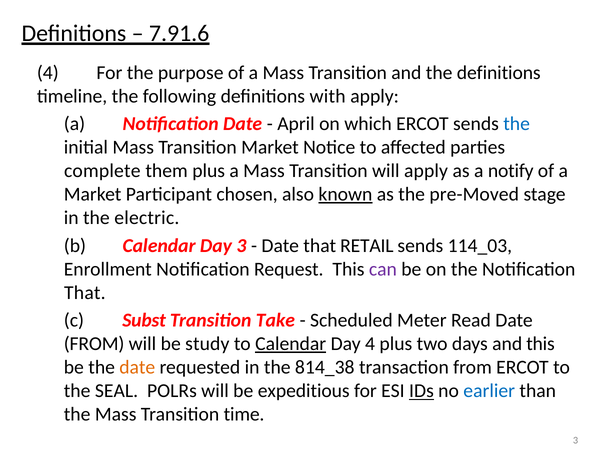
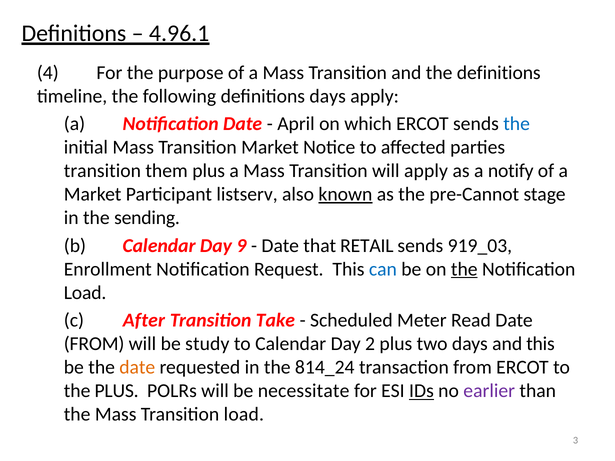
7.91.6: 7.91.6 -> 4.96.1
definitions with: with -> days
complete at (102, 171): complete -> transition
chosen: chosen -> listserv
pre-Moved: pre-Moved -> pre-Cannot
electric: electric -> sending
Day 3: 3 -> 9
114_03: 114_03 -> 919_03
can colour: purple -> blue
the at (464, 269) underline: none -> present
That at (85, 293): That -> Load
Subst: Subst -> After
Calendar at (291, 344) underline: present -> none
Day 4: 4 -> 2
814_38: 814_38 -> 814_24
the SEAL: SEAL -> PLUS
expeditious: expeditious -> necessitate
earlier colour: blue -> purple
Transition time: time -> load
